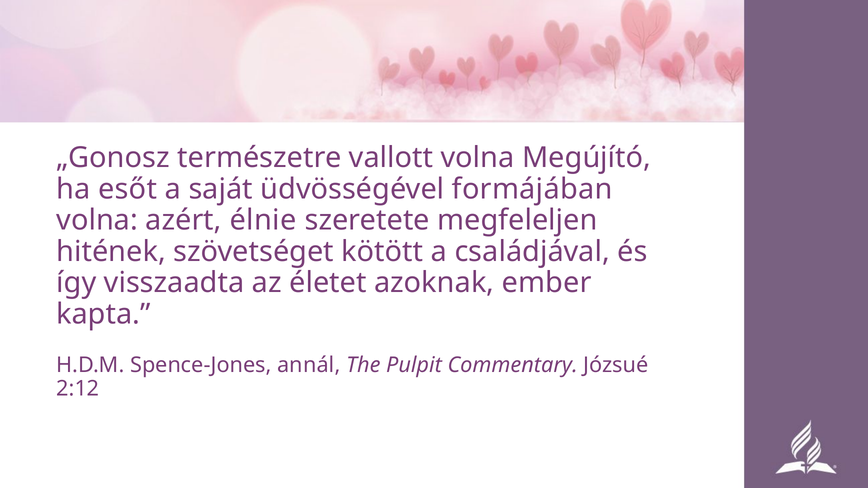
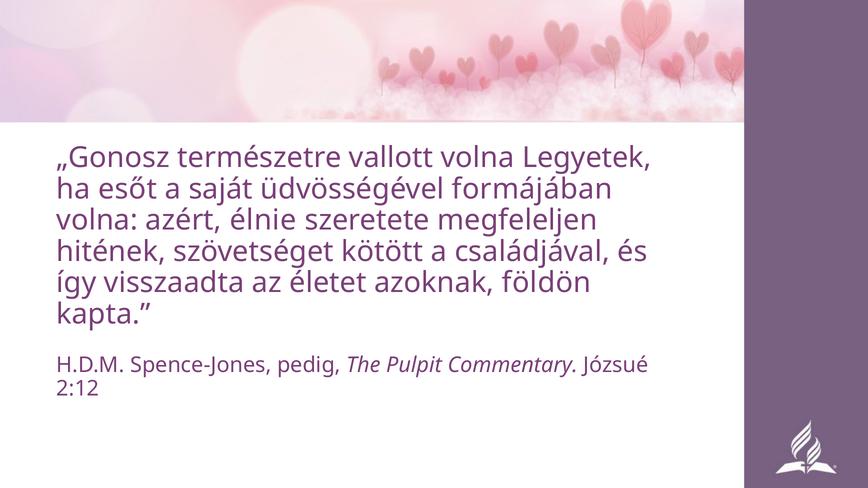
Megújító: Megújító -> Legyetek
ember: ember -> földön
annál: annál -> pedig
